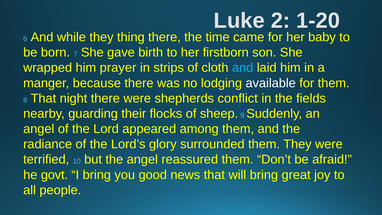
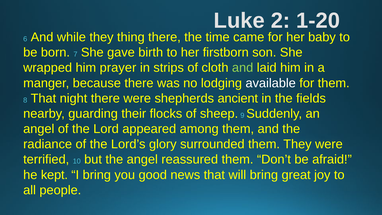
and at (243, 68) colour: light blue -> light green
conflict: conflict -> ancient
govt: govt -> kept
